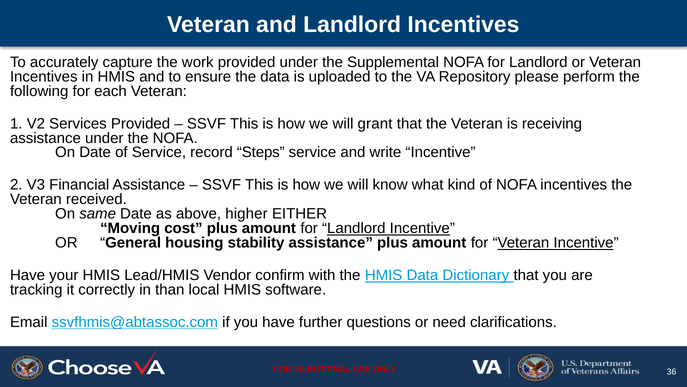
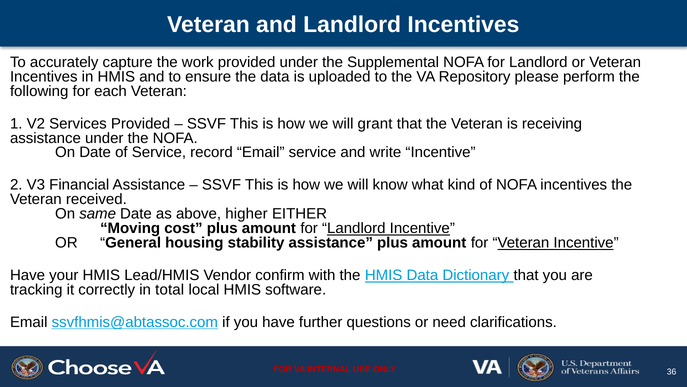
record Steps: Steps -> Email
than: than -> total
